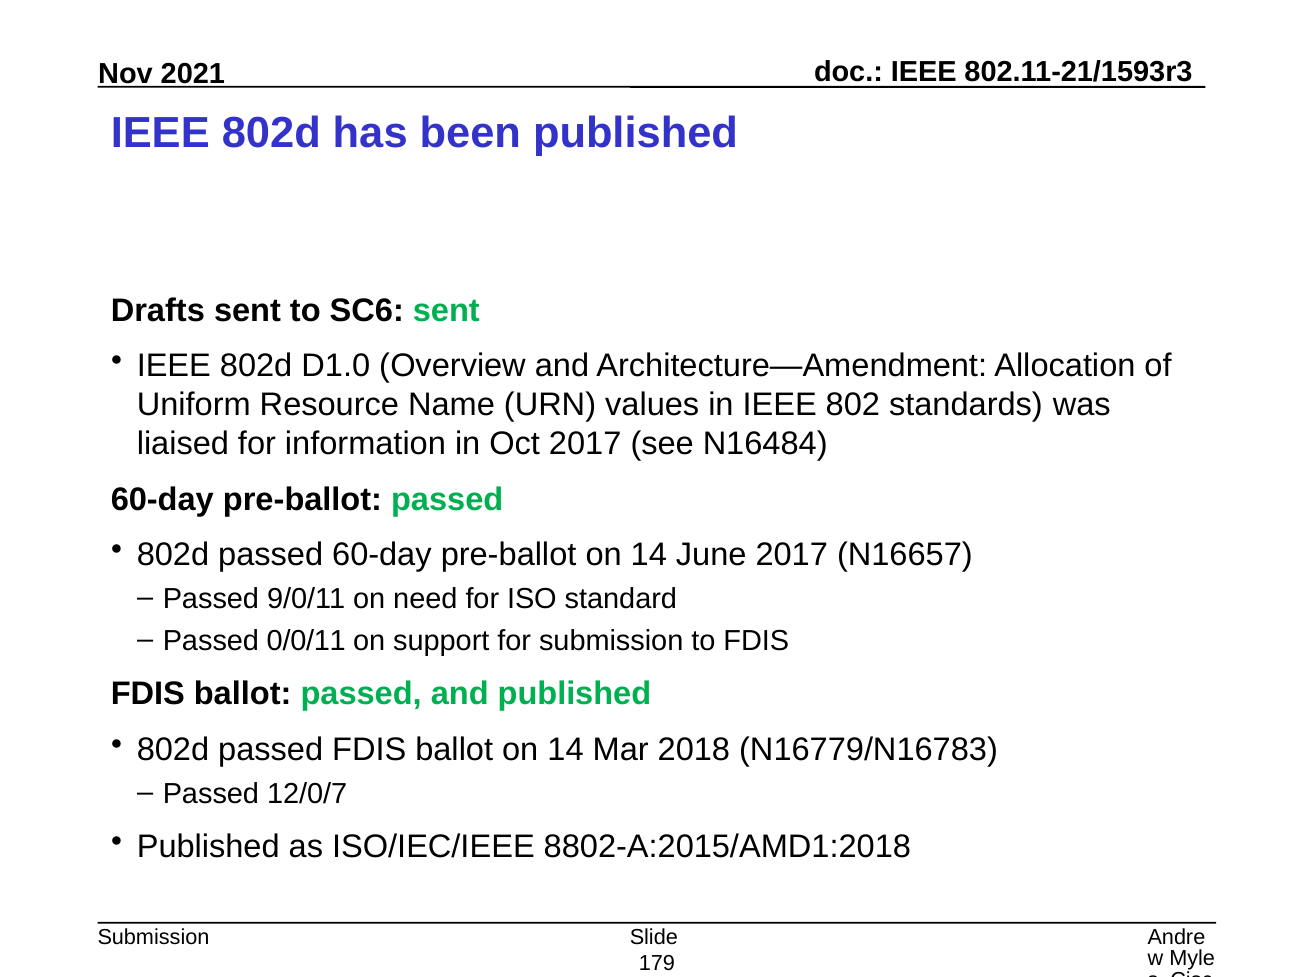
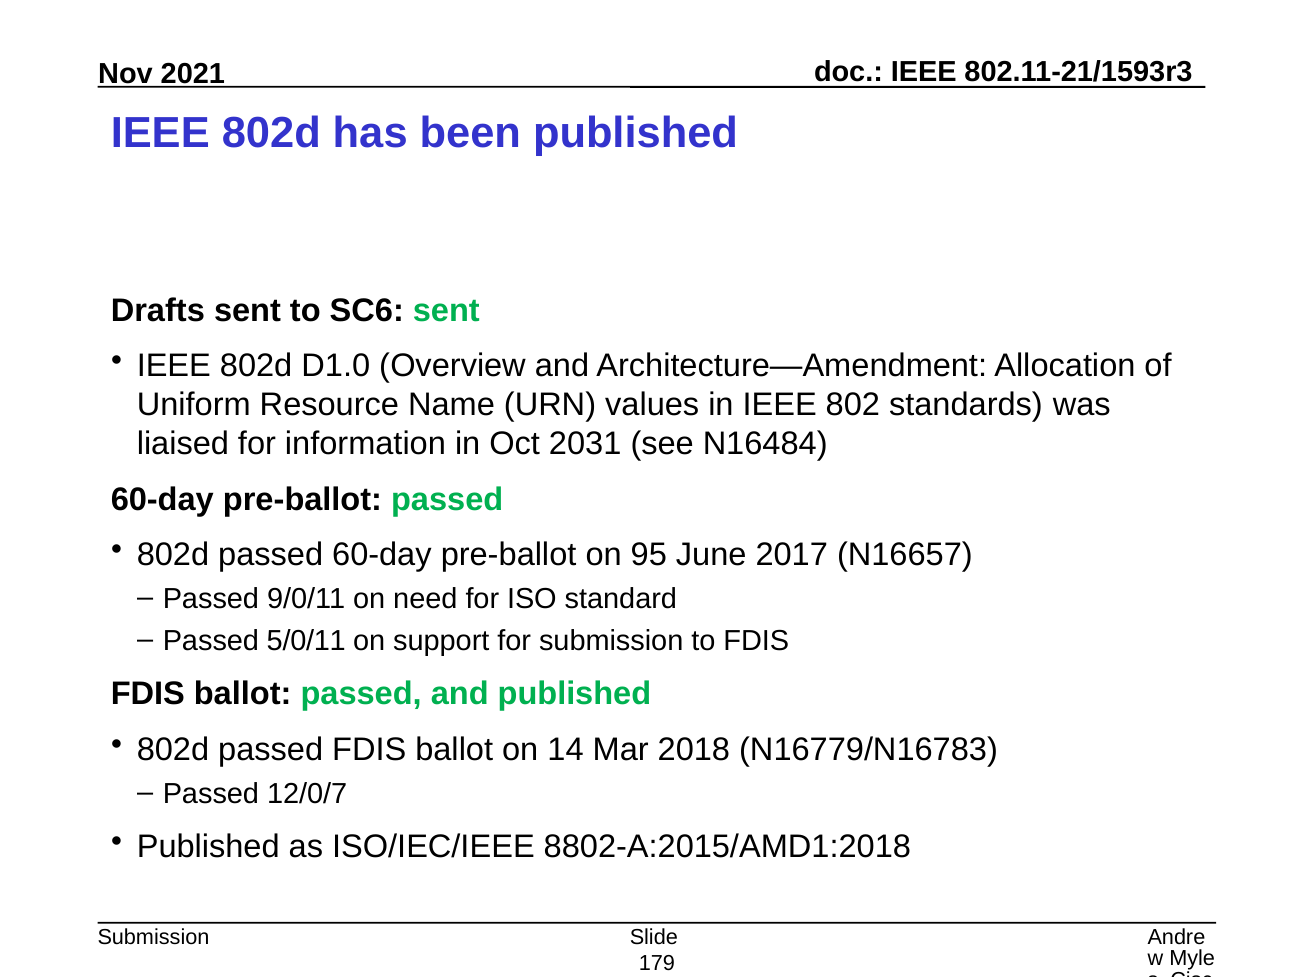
Oct 2017: 2017 -> 2031
pre-ballot on 14: 14 -> 95
0/0/11: 0/0/11 -> 5/0/11
